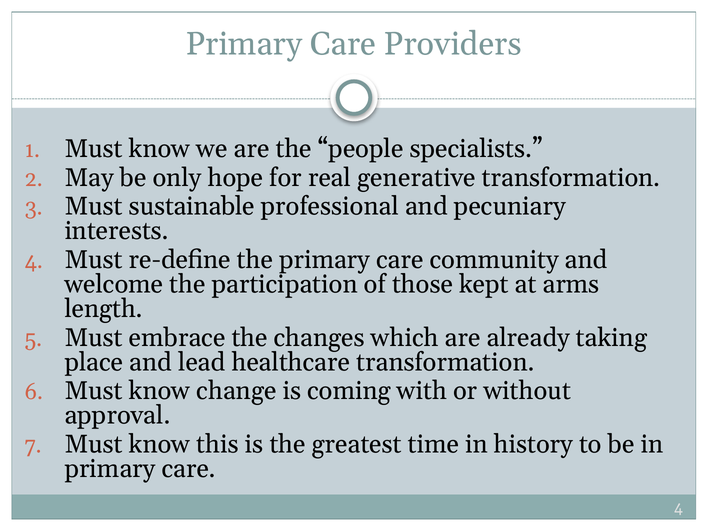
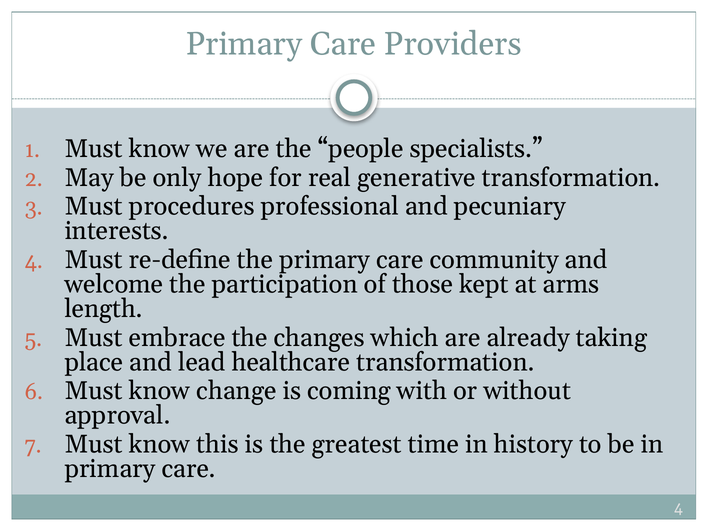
sustainable: sustainable -> procedures
